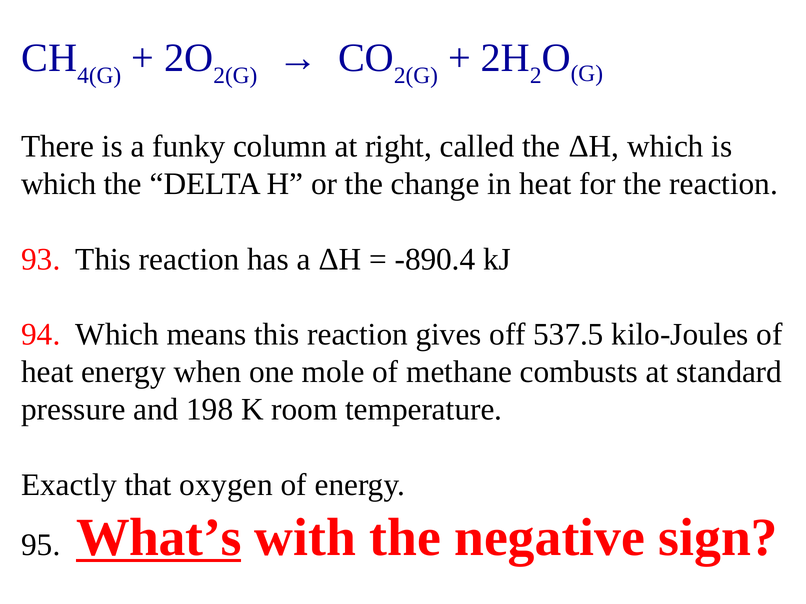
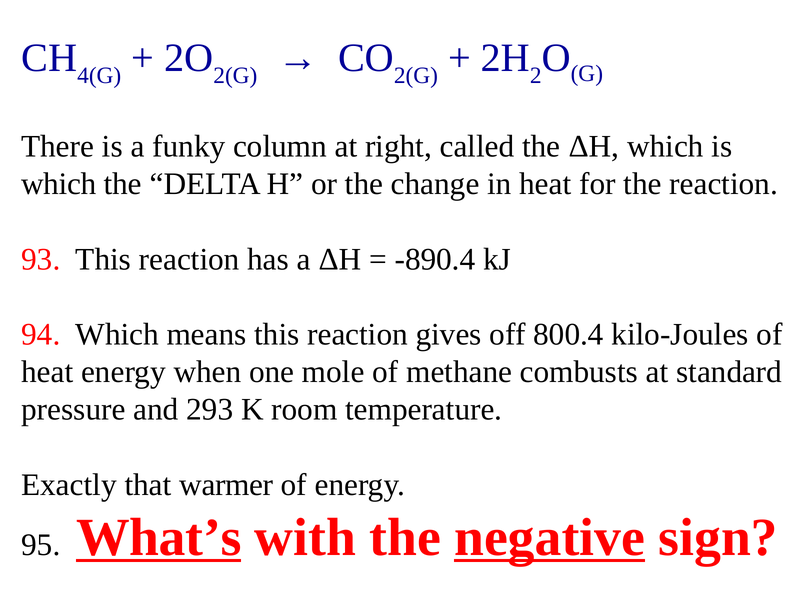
537.5: 537.5 -> 800.4
198: 198 -> 293
oxygen: oxygen -> warmer
negative underline: none -> present
